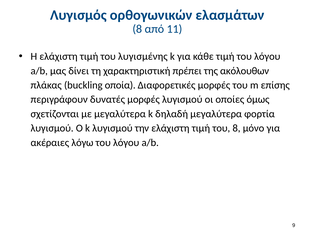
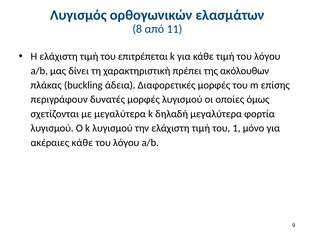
λυγισμένης: λυγισμένης -> επιτρέπεται
οποία: οποία -> άδεια
του 8: 8 -> 1
ακέραιες λόγω: λόγω -> κάθε
